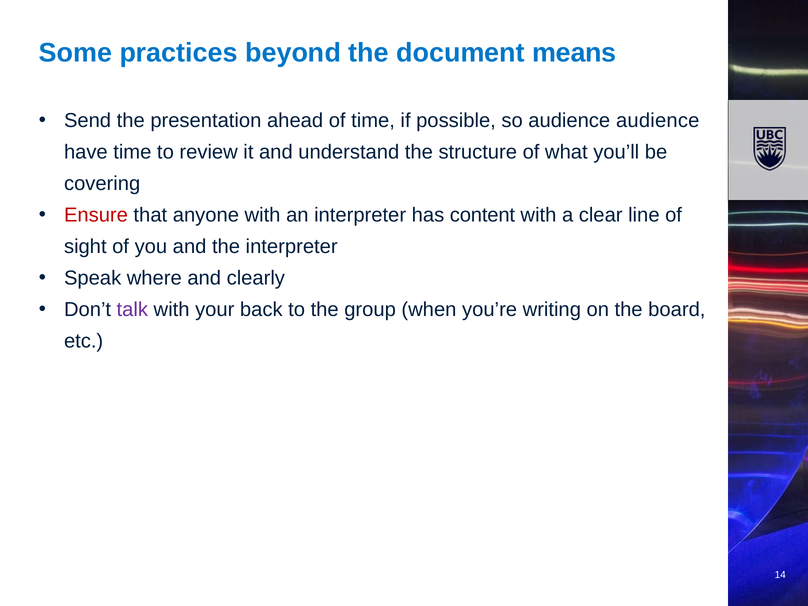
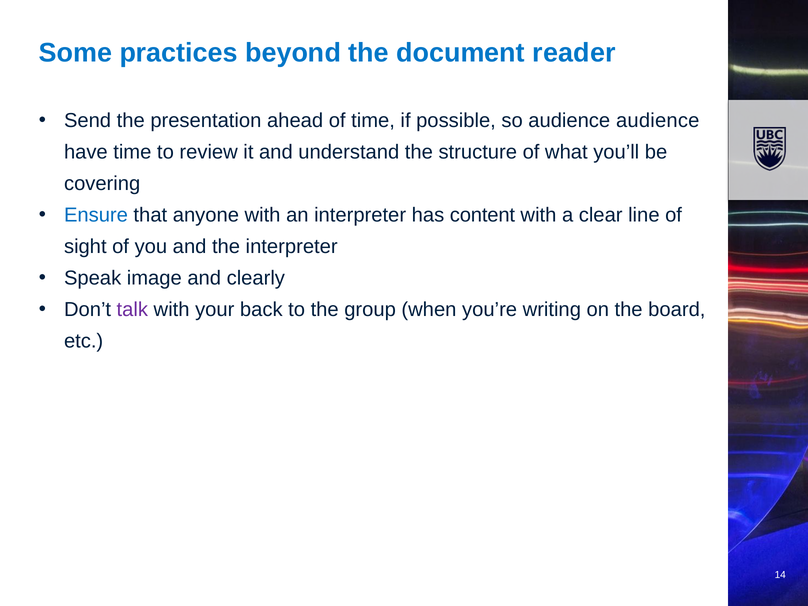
means: means -> reader
Ensure colour: red -> blue
where: where -> image
